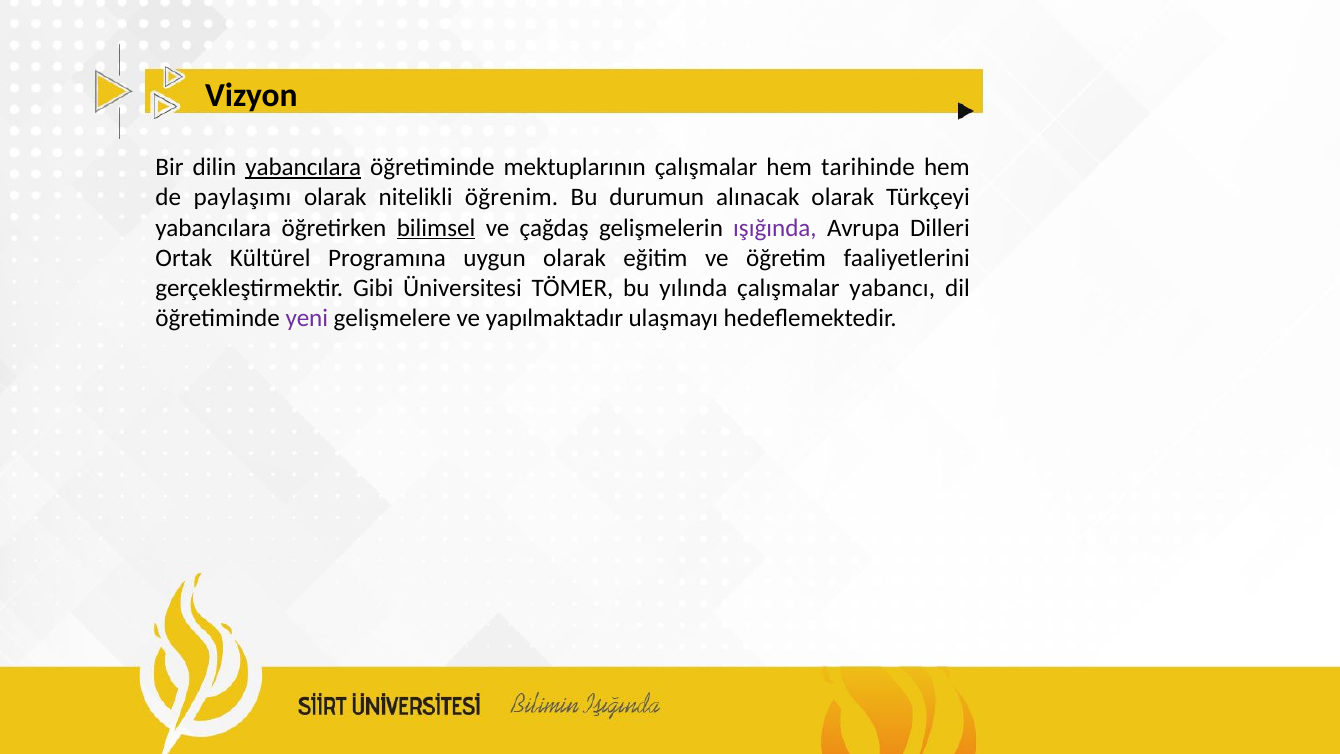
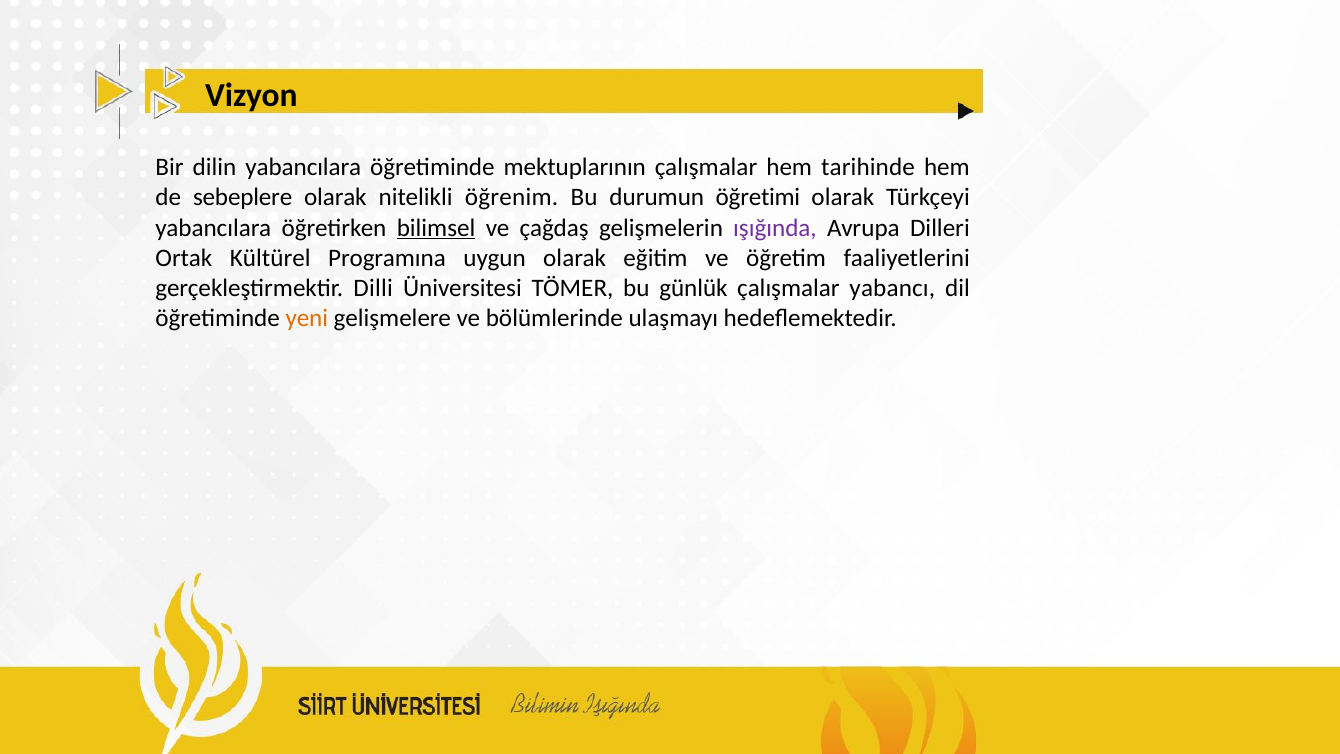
yabancılara at (303, 167) underline: present -> none
paylaşımı: paylaşımı -> sebeplere
alınacak: alınacak -> öğretimi
Gibi: Gibi -> Dilli
yılında: yılında -> günlük
yeni colour: purple -> orange
yapılmaktadır: yapılmaktadır -> bölümlerinde
